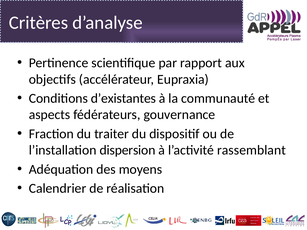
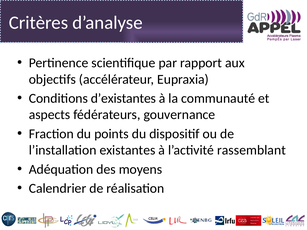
traiter: traiter -> points
dispersion: dispersion -> existantes
